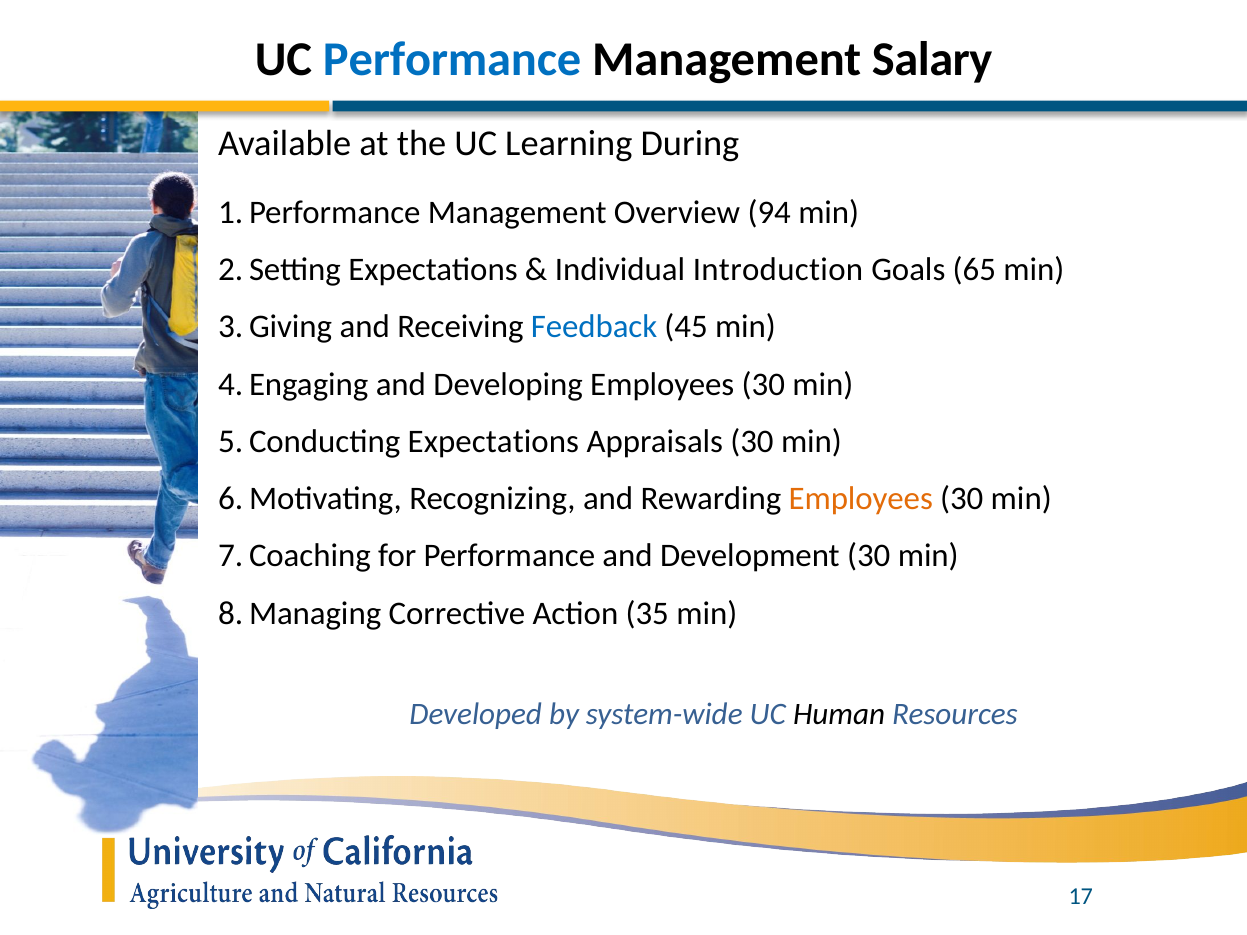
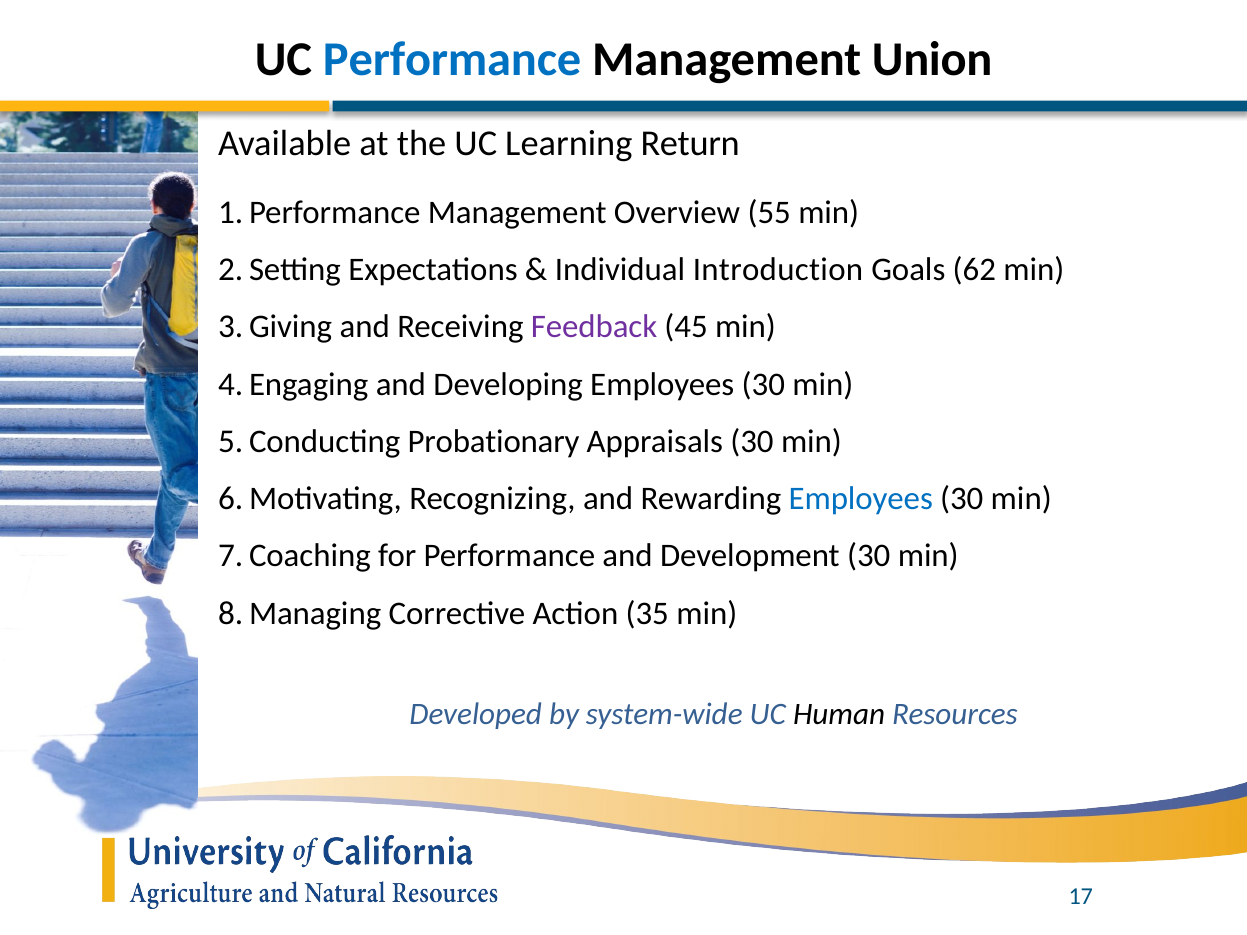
Salary: Salary -> Union
During: During -> Return
94: 94 -> 55
65: 65 -> 62
Feedback colour: blue -> purple
Expectations at (493, 442): Expectations -> Probationary
Employees at (861, 499) colour: orange -> blue
